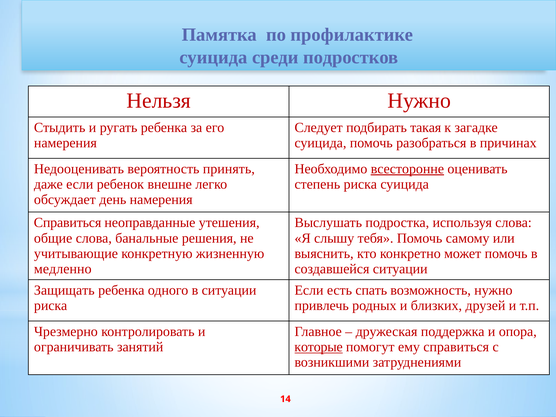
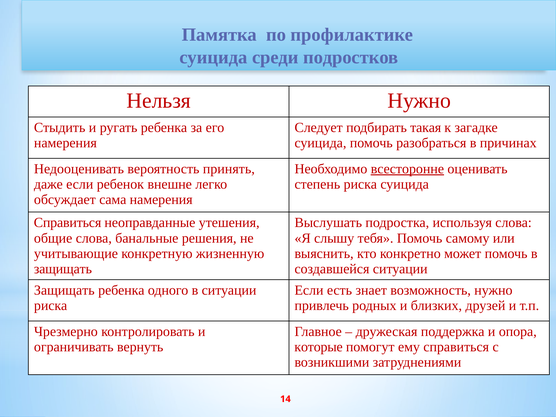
день: день -> сама
медленно at (63, 269): медленно -> защищать
спать: спать -> знает
занятий: занятий -> вернуть
которые underline: present -> none
